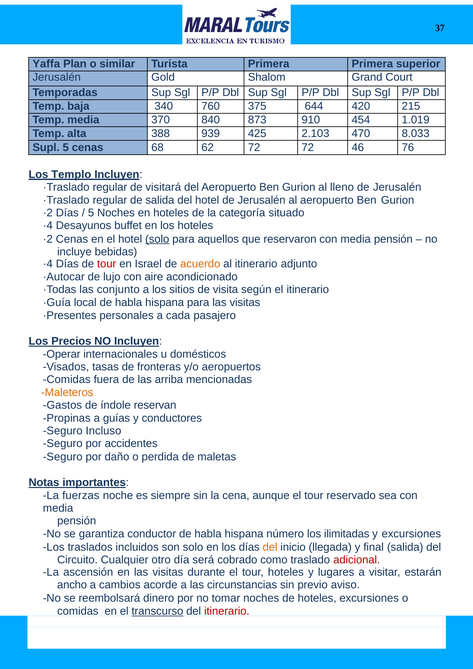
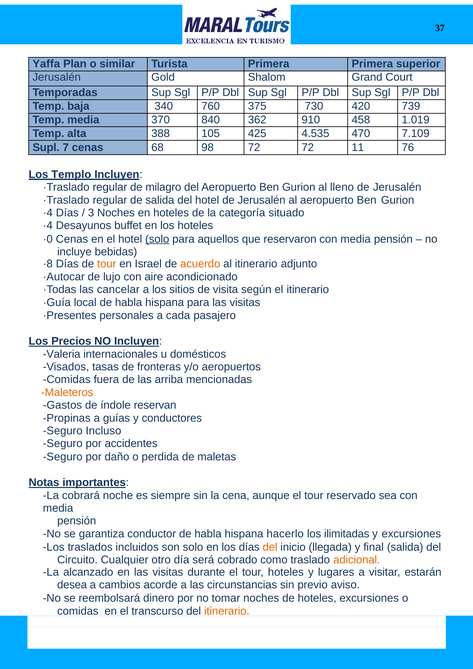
644: 644 -> 730
215: 215 -> 739
873: 873 -> 362
454: 454 -> 458
939: 939 -> 105
2.103: 2.103 -> 4.535
8.033: 8.033 -> 7.109
Supl 5: 5 -> 7
62: 62 -> 98
46: 46 -> 11
visitará: visitará -> milagro
·2 at (48, 213): ·2 -> ·4
5 at (91, 213): 5 -> 3
·2 at (48, 239): ·2 -> ·0
·4 at (48, 264): ·4 -> ·8
tour at (107, 264) colour: red -> orange
conjunto: conjunto -> cancelar
Operar: Operar -> Valeria
fuerzas: fuerzas -> cobrará
número: número -> hacerlo
adicional colour: red -> orange
ascensión: ascensión -> alcanzado
ancho: ancho -> desea
transcurso underline: present -> none
itinerario at (227, 611) colour: red -> orange
